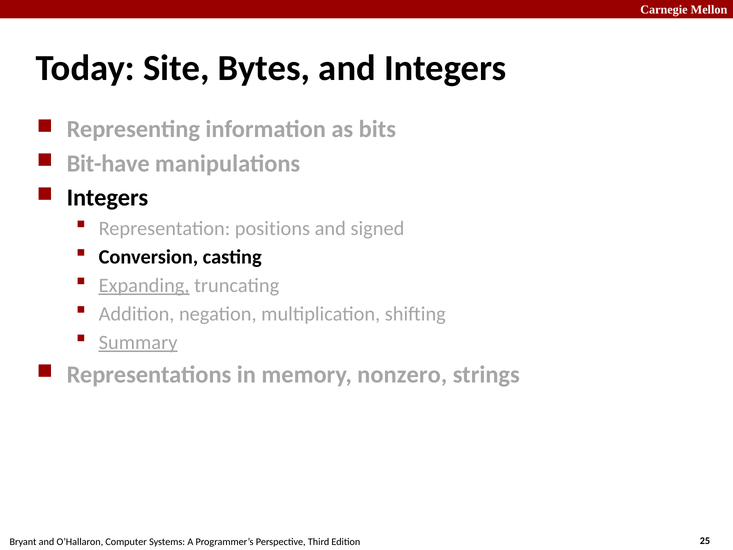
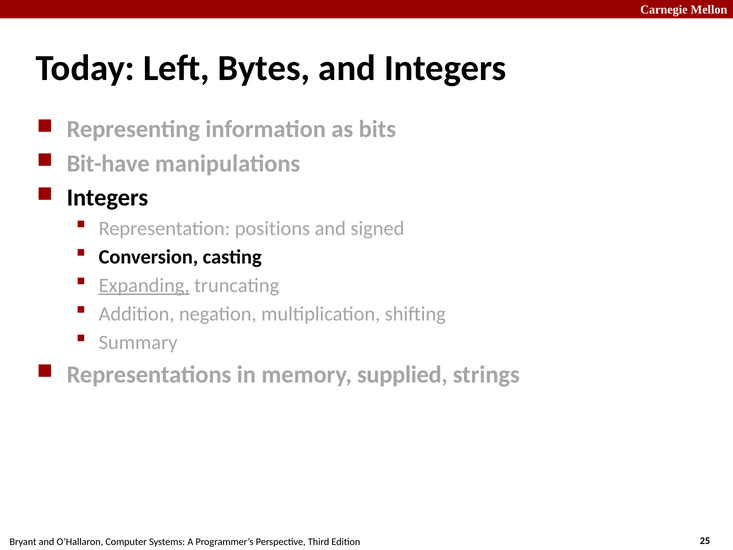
Site: Site -> Left
Summary underline: present -> none
nonzero: nonzero -> supplied
